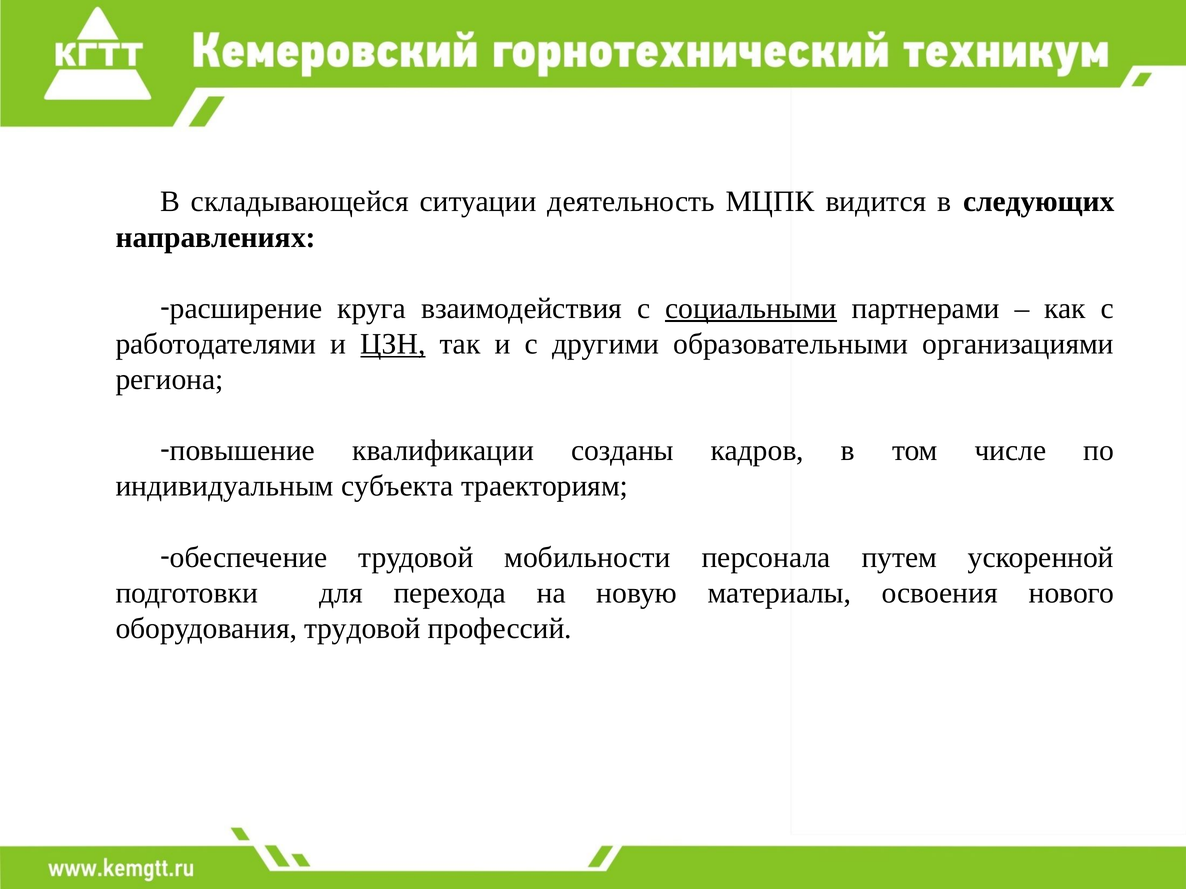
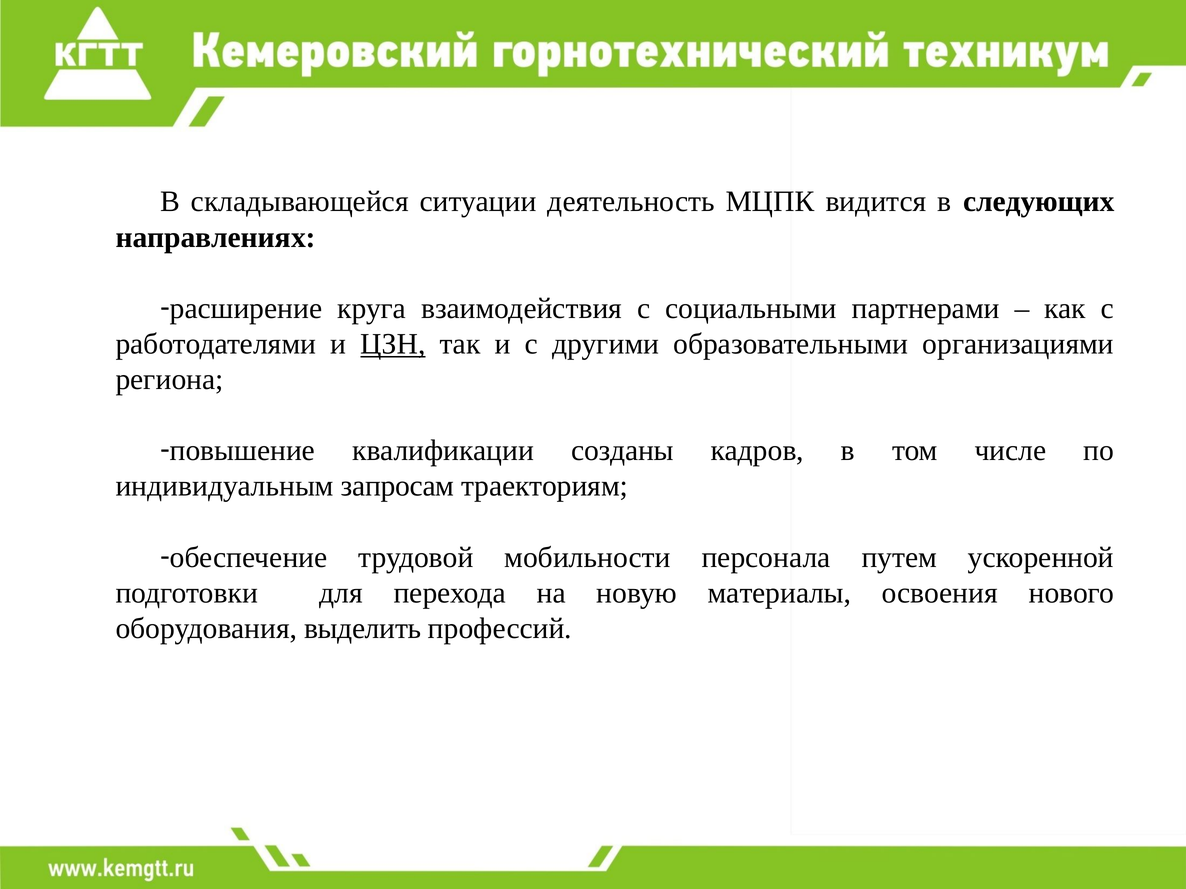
социальными underline: present -> none
субъекта: субъекта -> запросам
оборудования трудовой: трудовой -> выделить
